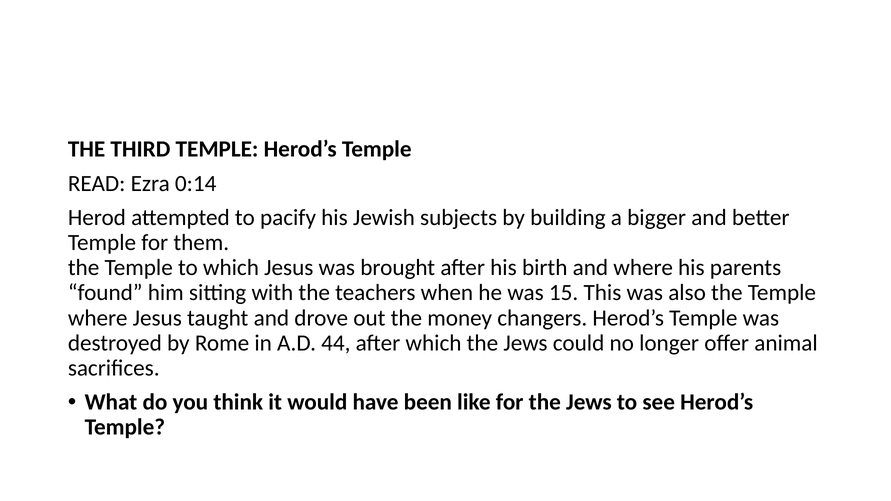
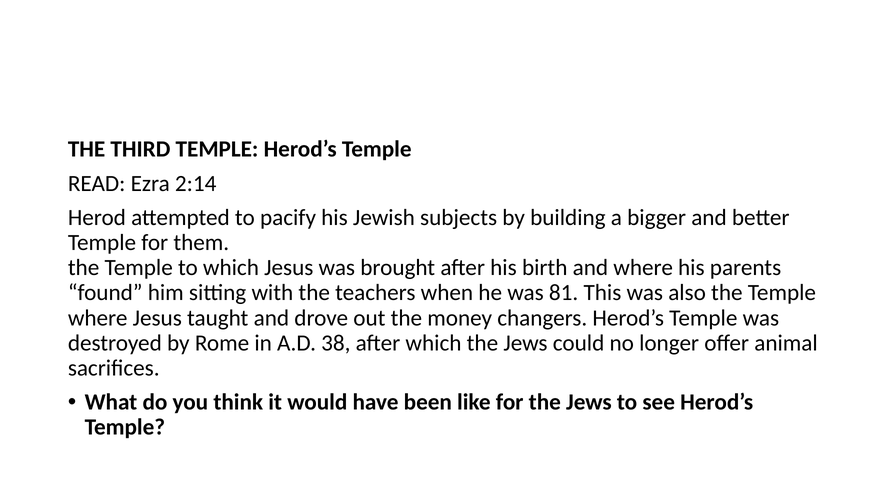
0:14: 0:14 -> 2:14
15: 15 -> 81
44: 44 -> 38
